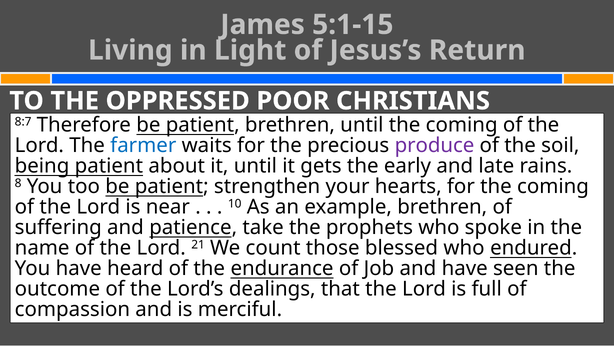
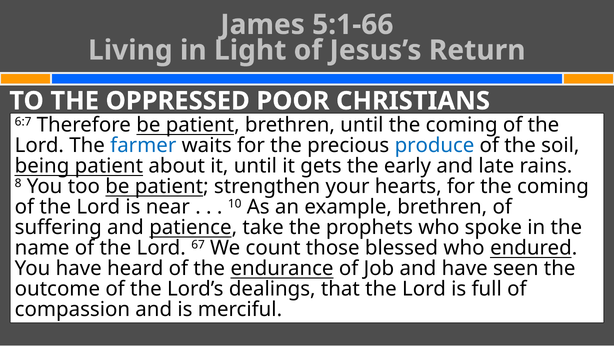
5:1-15: 5:1-15 -> 5:1-66
8:7: 8:7 -> 6:7
produce colour: purple -> blue
21: 21 -> 67
